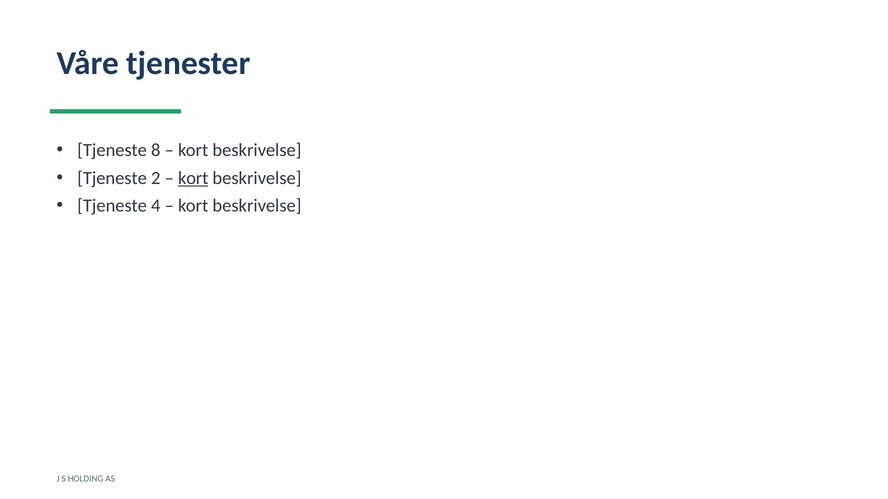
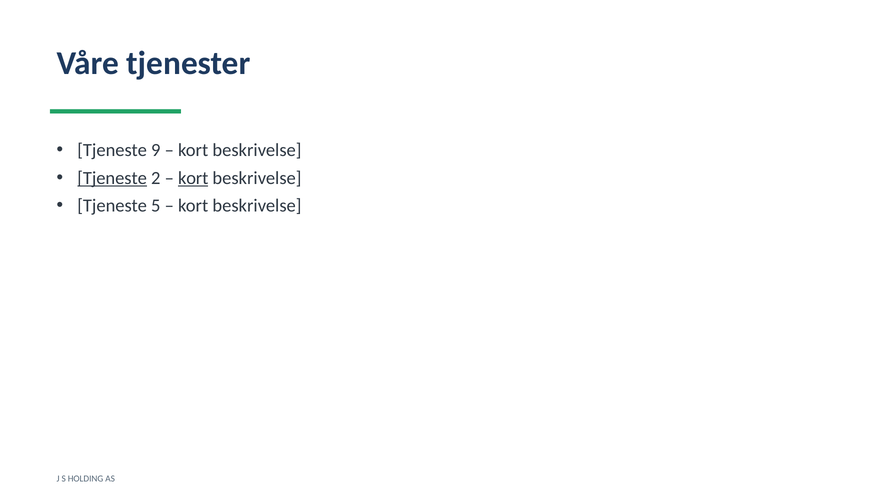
8: 8 -> 9
Tjeneste at (112, 178) underline: none -> present
4: 4 -> 5
